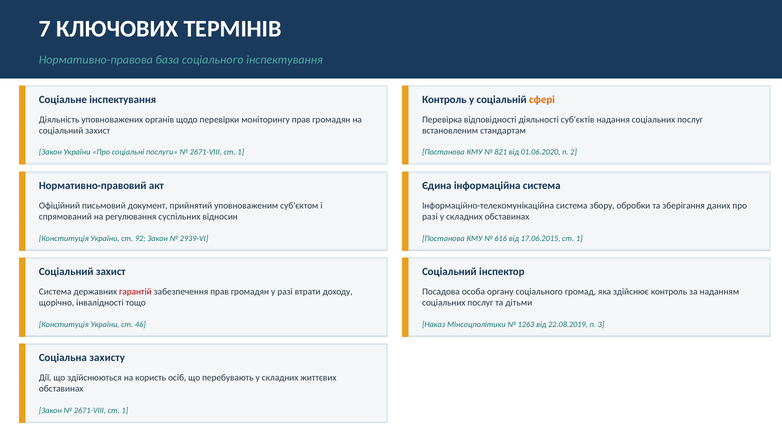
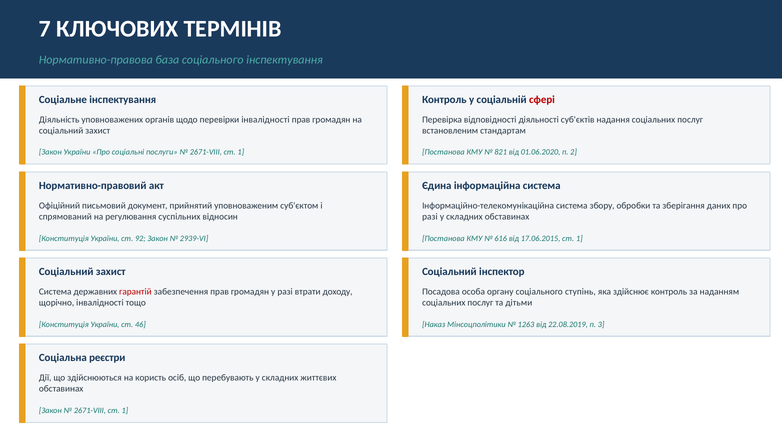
сфері colour: orange -> red
перевірки моніторингу: моніторингу -> інвалідності
громад: громад -> ступінь
захисту: захисту -> реєстри
